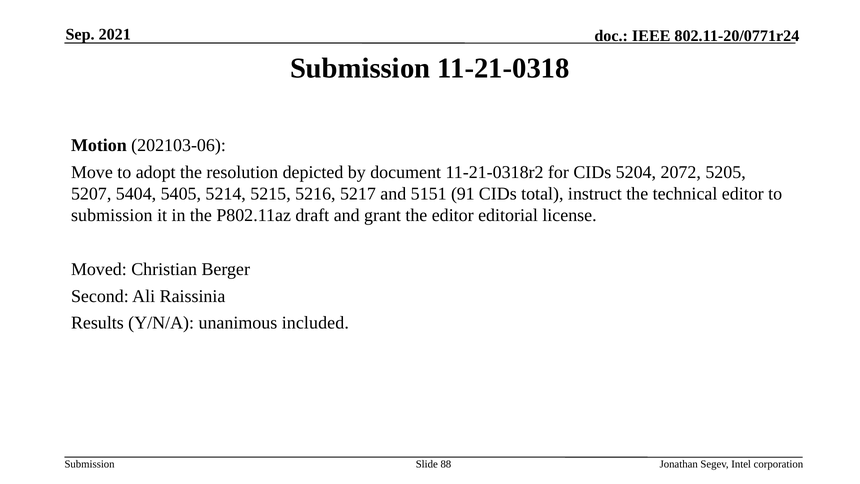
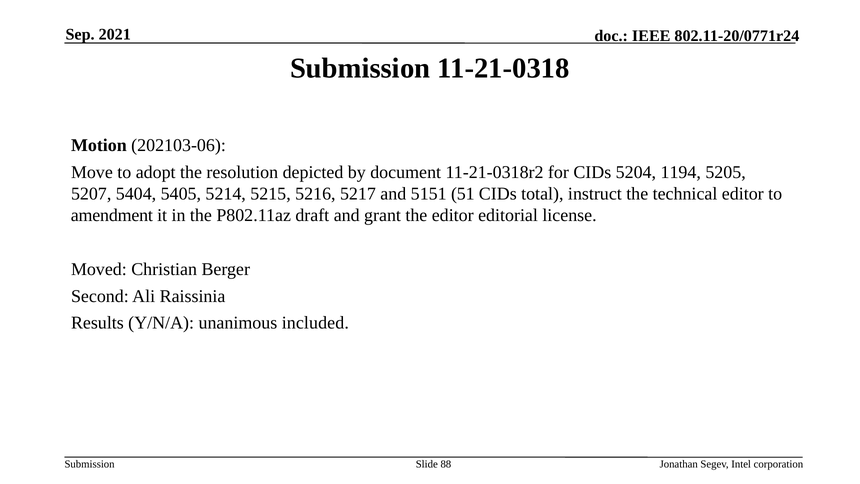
2072: 2072 -> 1194
91: 91 -> 51
submission at (112, 215): submission -> amendment
